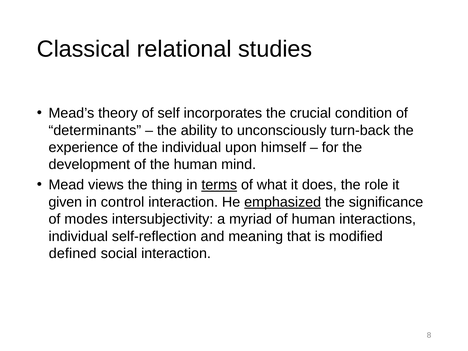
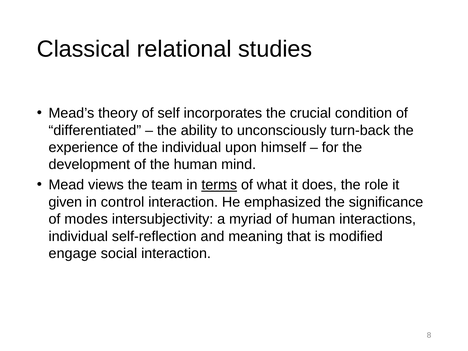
determinants: determinants -> differentiated
thing: thing -> team
emphasized underline: present -> none
defined: defined -> engage
